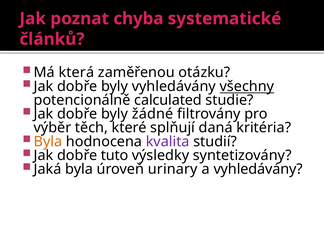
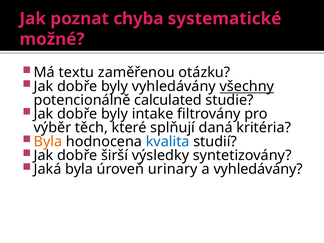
článků: článků -> možné
která: která -> textu
žádné: žádné -> intake
kvalita colour: purple -> blue
tuto: tuto -> širší
